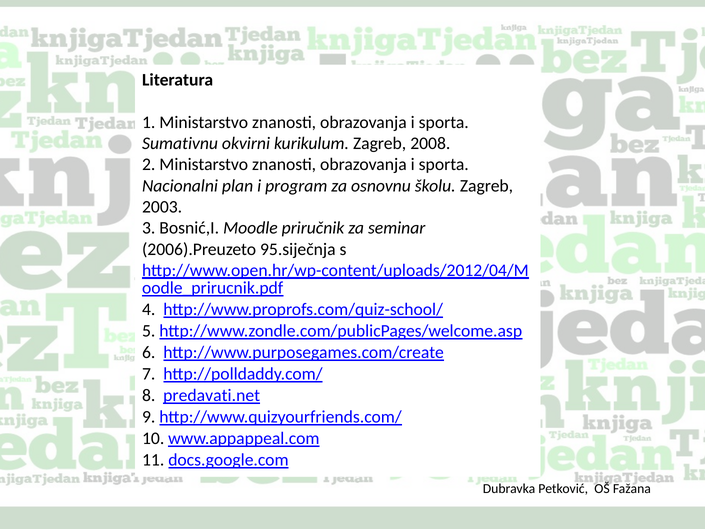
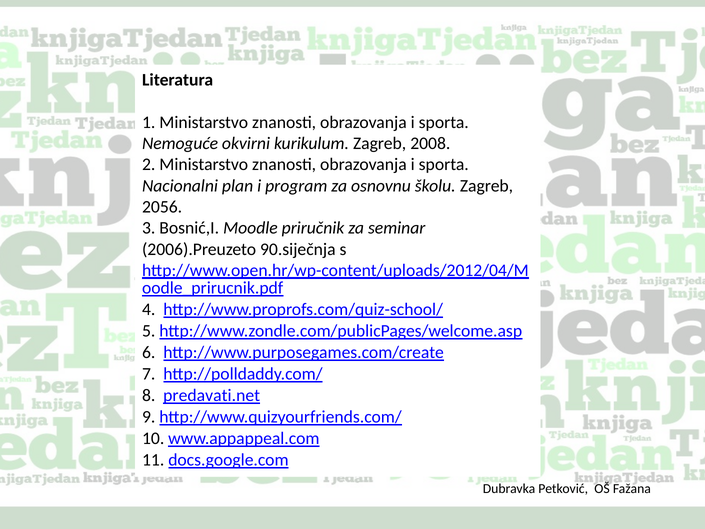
Sumativnu: Sumativnu -> Nemoguće
2003: 2003 -> 2056
95.siječnja: 95.siječnja -> 90.siječnja
